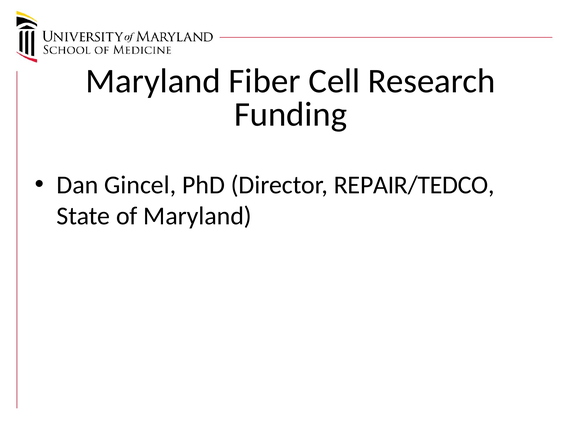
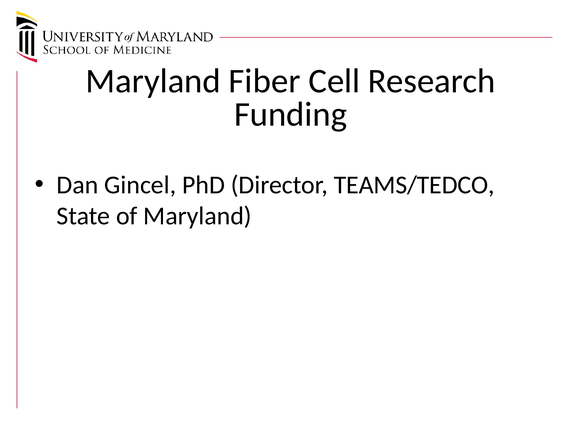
REPAIR/TEDCO: REPAIR/TEDCO -> TEAMS/TEDCO
